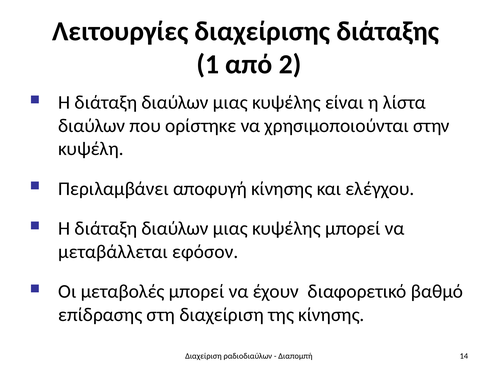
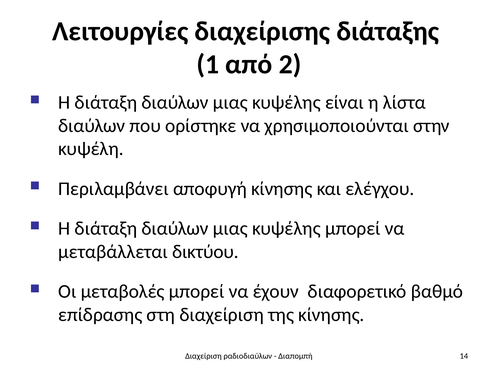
εφόσον: εφόσον -> δικτύου
